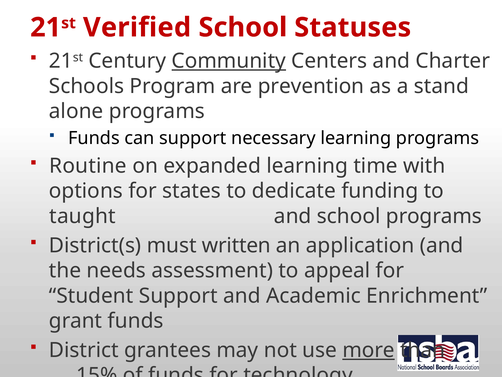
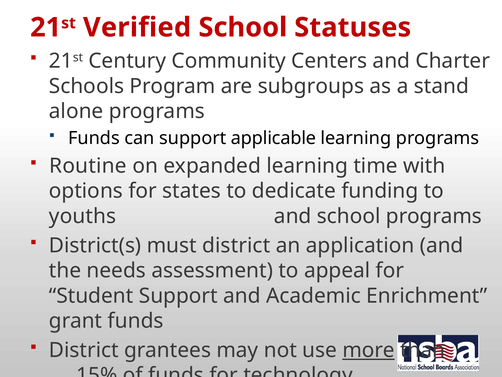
Community underline: present -> none
prevention: prevention -> subgroups
necessary: necessary -> applicable
taught: taught -> youths
must written: written -> district
